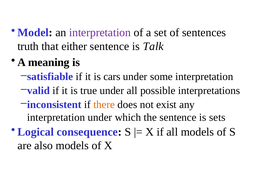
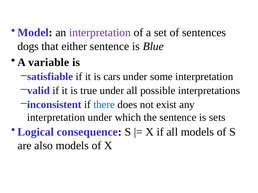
truth: truth -> dogs
Talk: Talk -> Blue
meaning: meaning -> variable
there colour: orange -> blue
